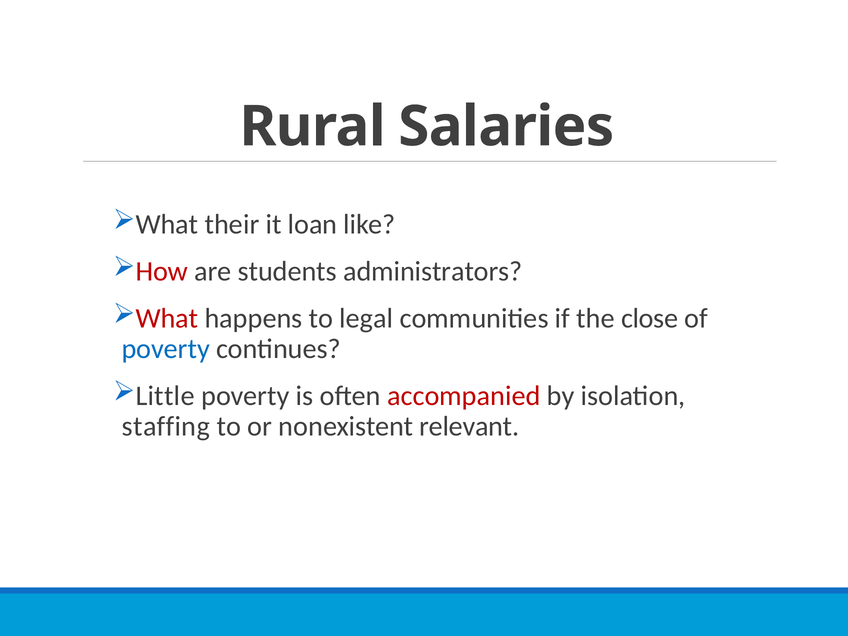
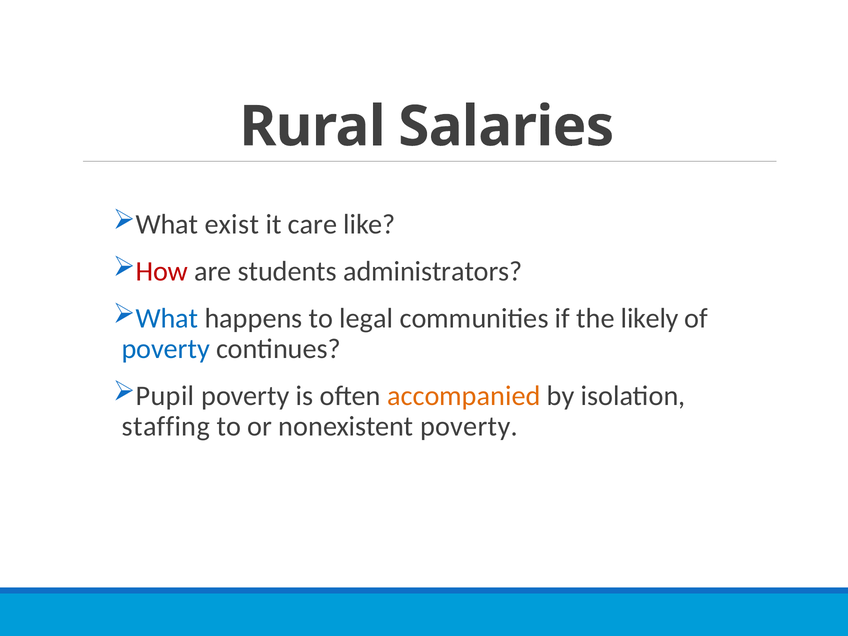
their: their -> exist
loan: loan -> care
What at (167, 318) colour: red -> blue
close: close -> likely
Little: Little -> Pupil
accompanied colour: red -> orange
nonexistent relevant: relevant -> poverty
